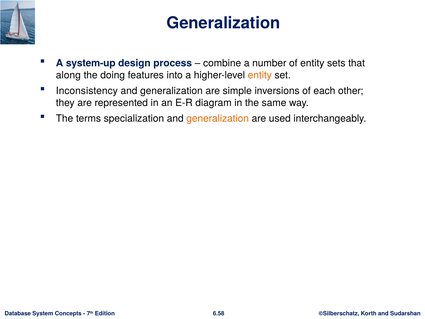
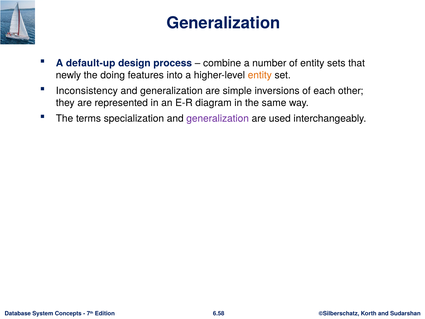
system-up: system-up -> default-up
along: along -> newly
generalization at (218, 118) colour: orange -> purple
